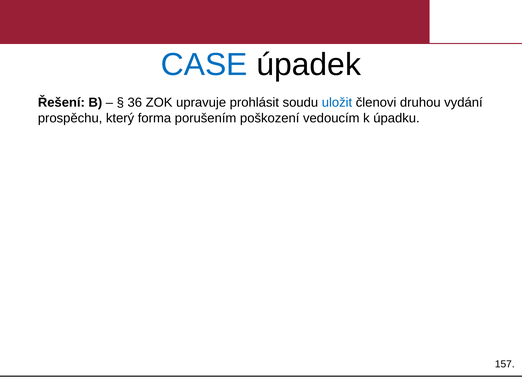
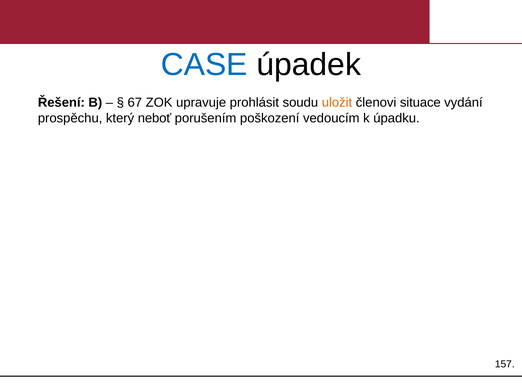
36: 36 -> 67
uložit colour: blue -> orange
druhou: druhou -> situace
forma: forma -> neboť
